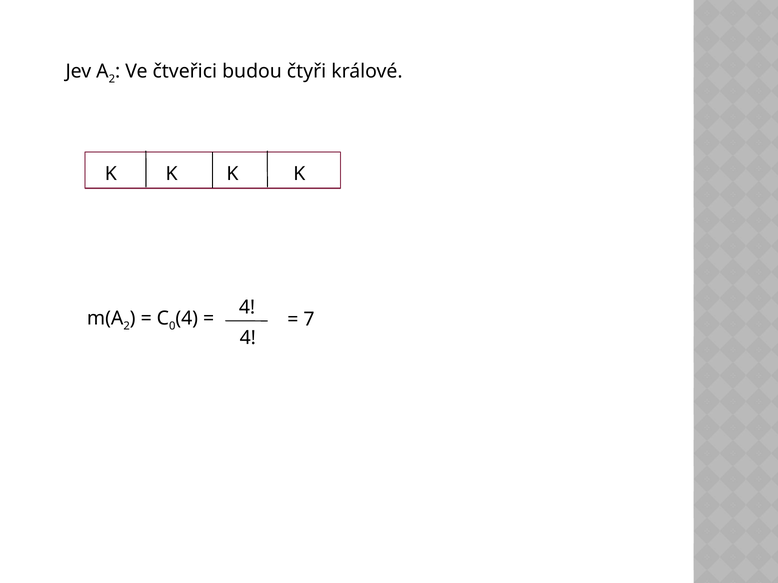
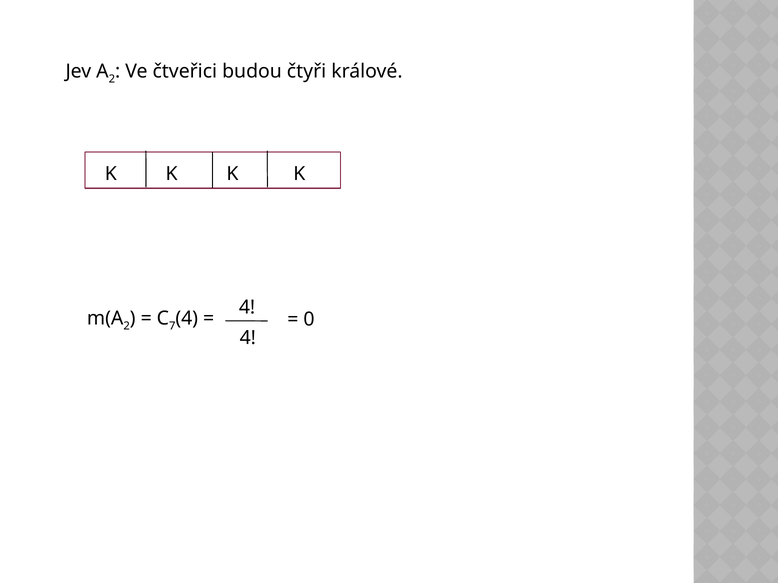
0: 0 -> 7
7: 7 -> 0
